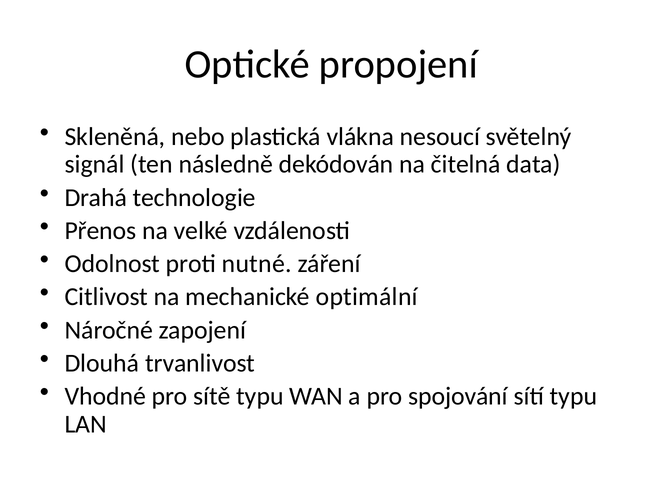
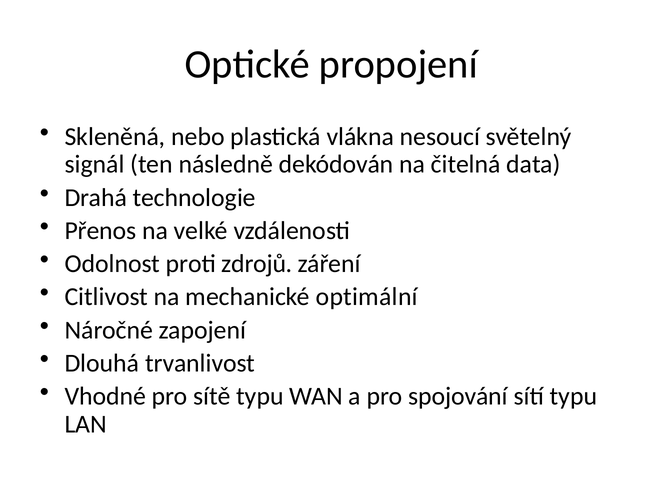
nutné: nutné -> zdrojů
